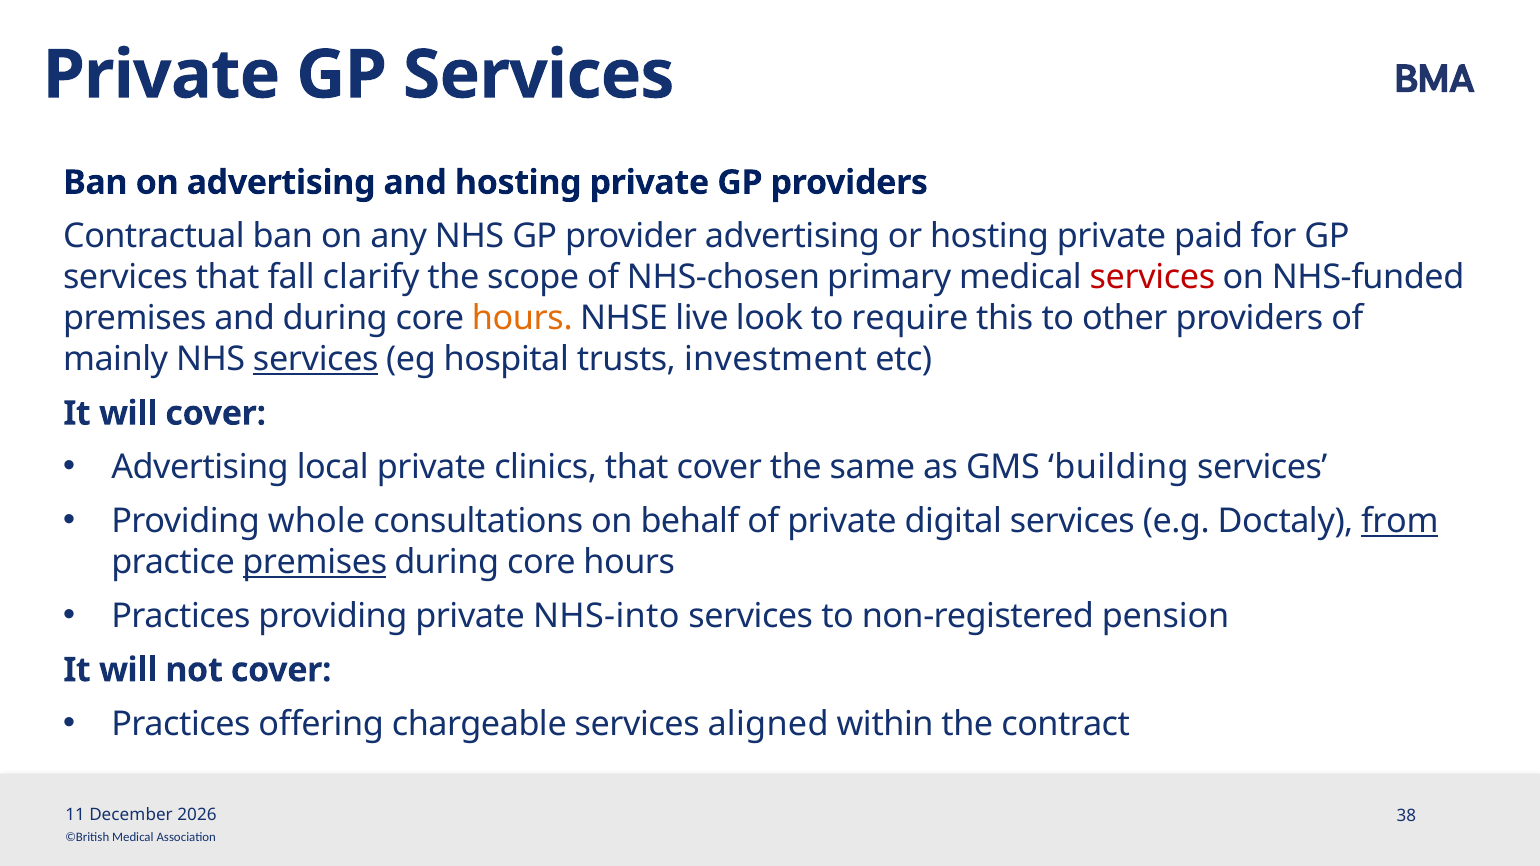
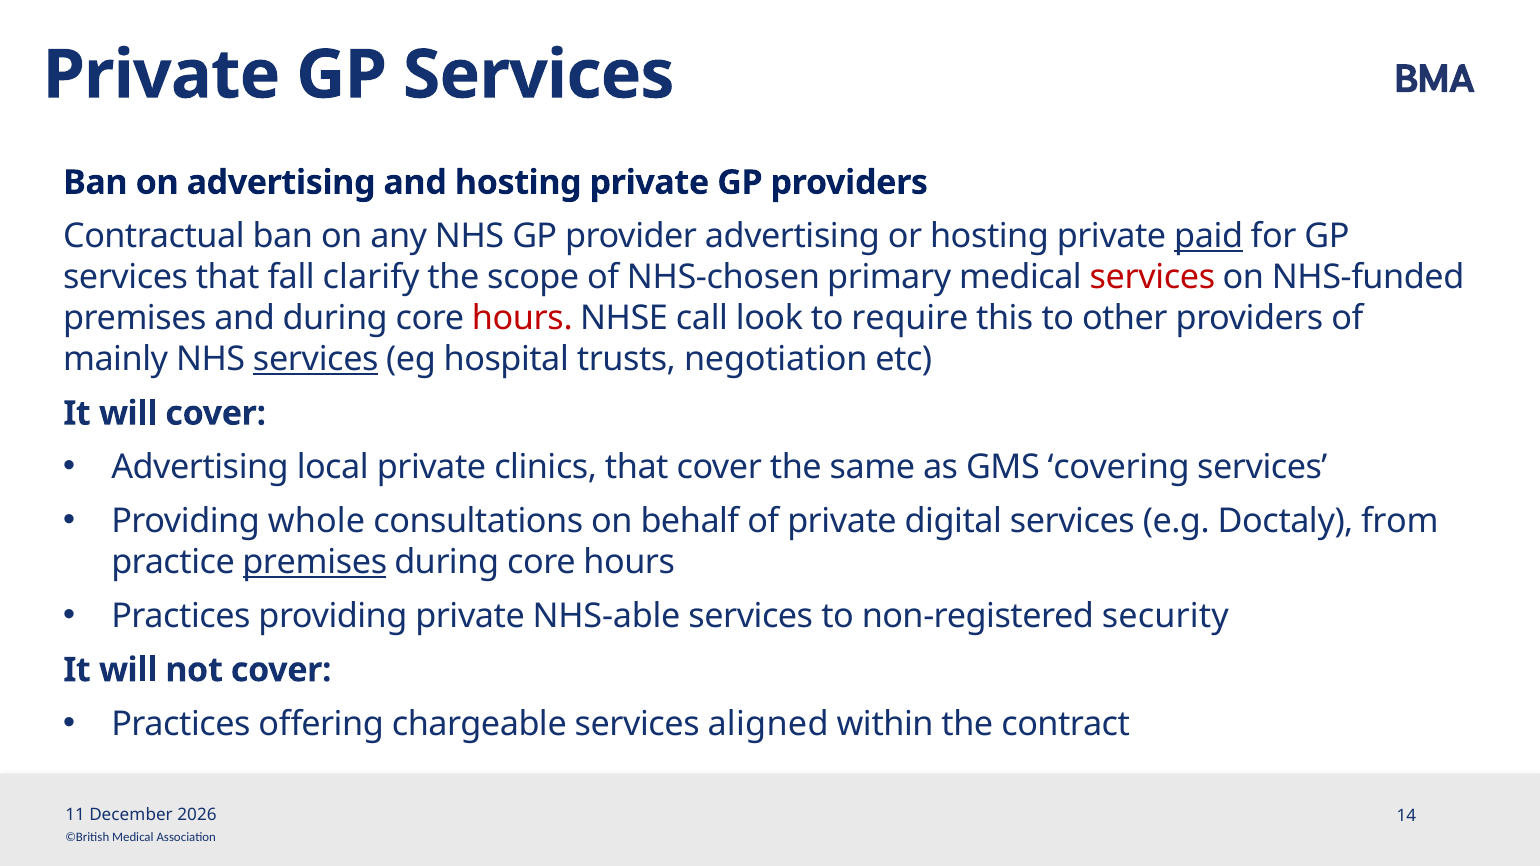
paid underline: none -> present
hours at (522, 319) colour: orange -> red
live: live -> call
investment: investment -> negotiation
building: building -> covering
from underline: present -> none
NHS-into: NHS-into -> NHS-able
pension: pension -> security
38: 38 -> 14
